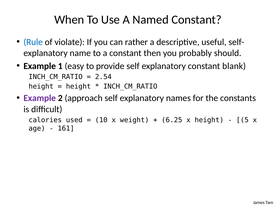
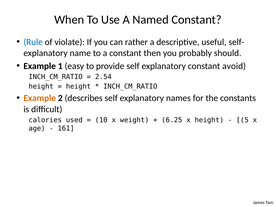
blank: blank -> avoid
Example at (40, 98) colour: purple -> orange
approach: approach -> describes
